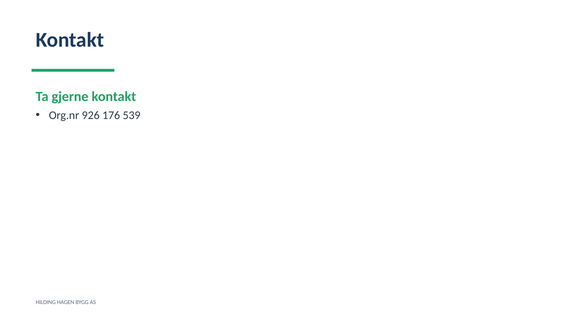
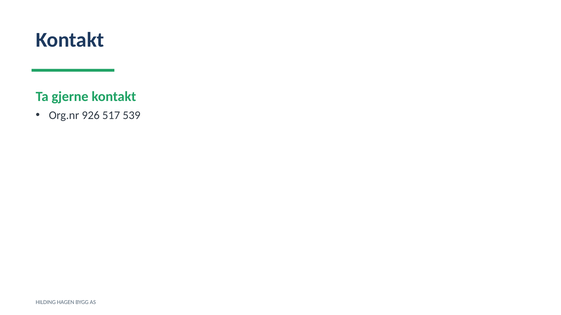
176: 176 -> 517
